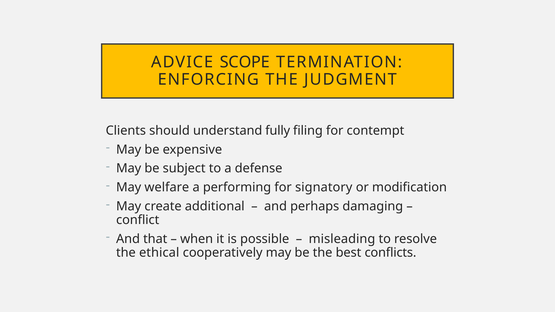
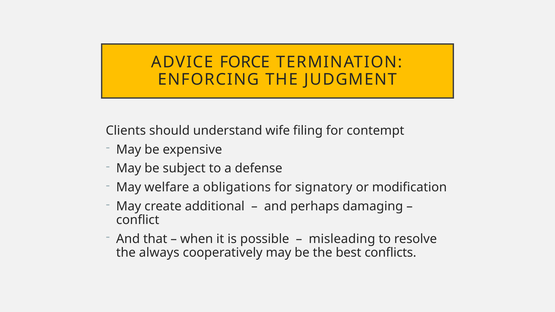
SCOPE: SCOPE -> FORCE
fully: fully -> wife
performing: performing -> obligations
ethical: ethical -> always
